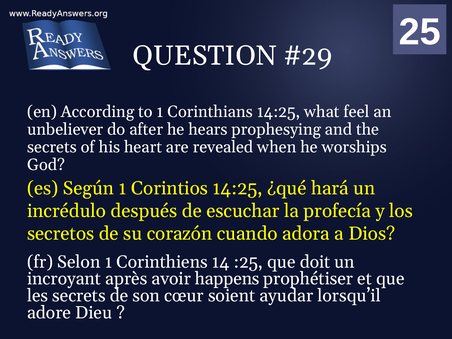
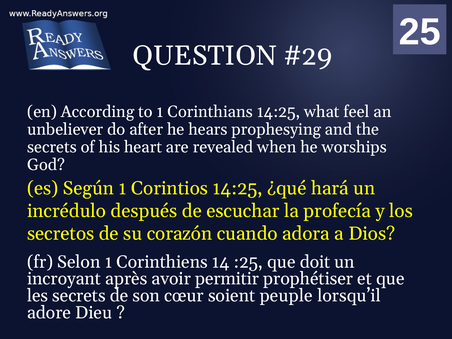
happens: happens -> permitir
ayudar: ayudar -> peuple
